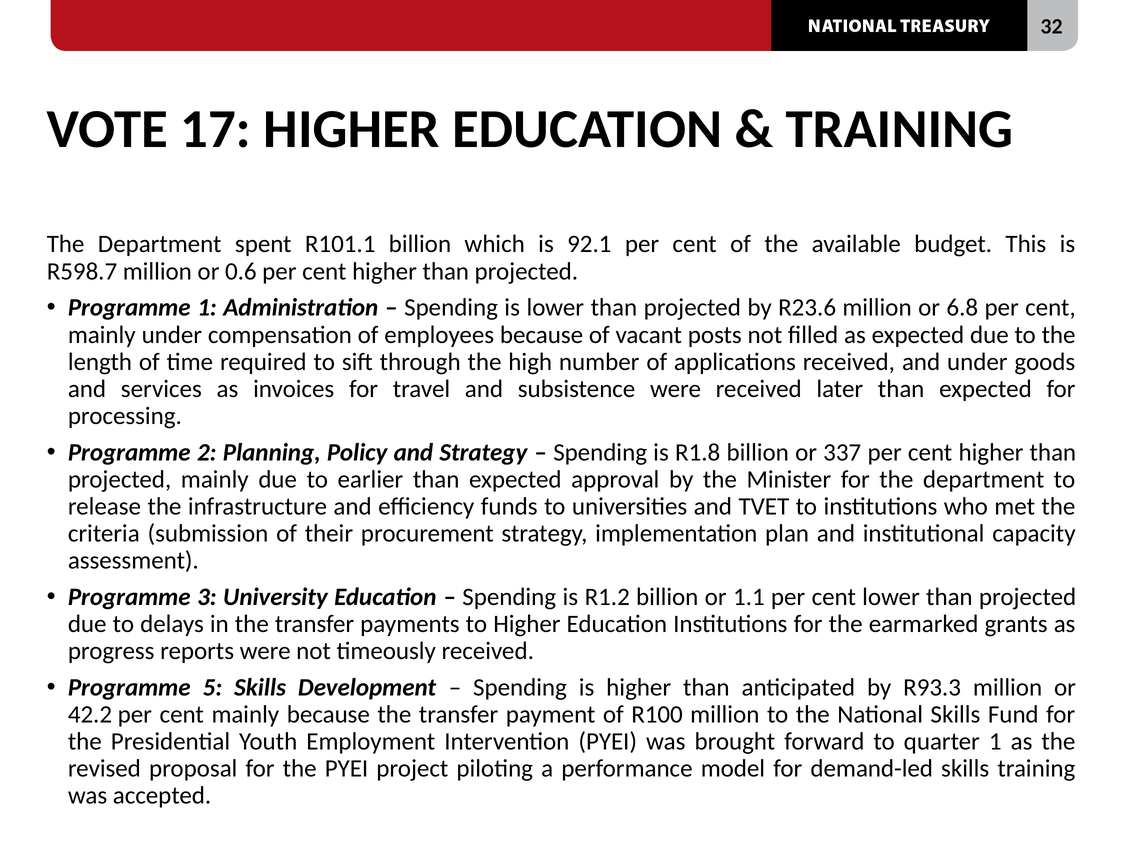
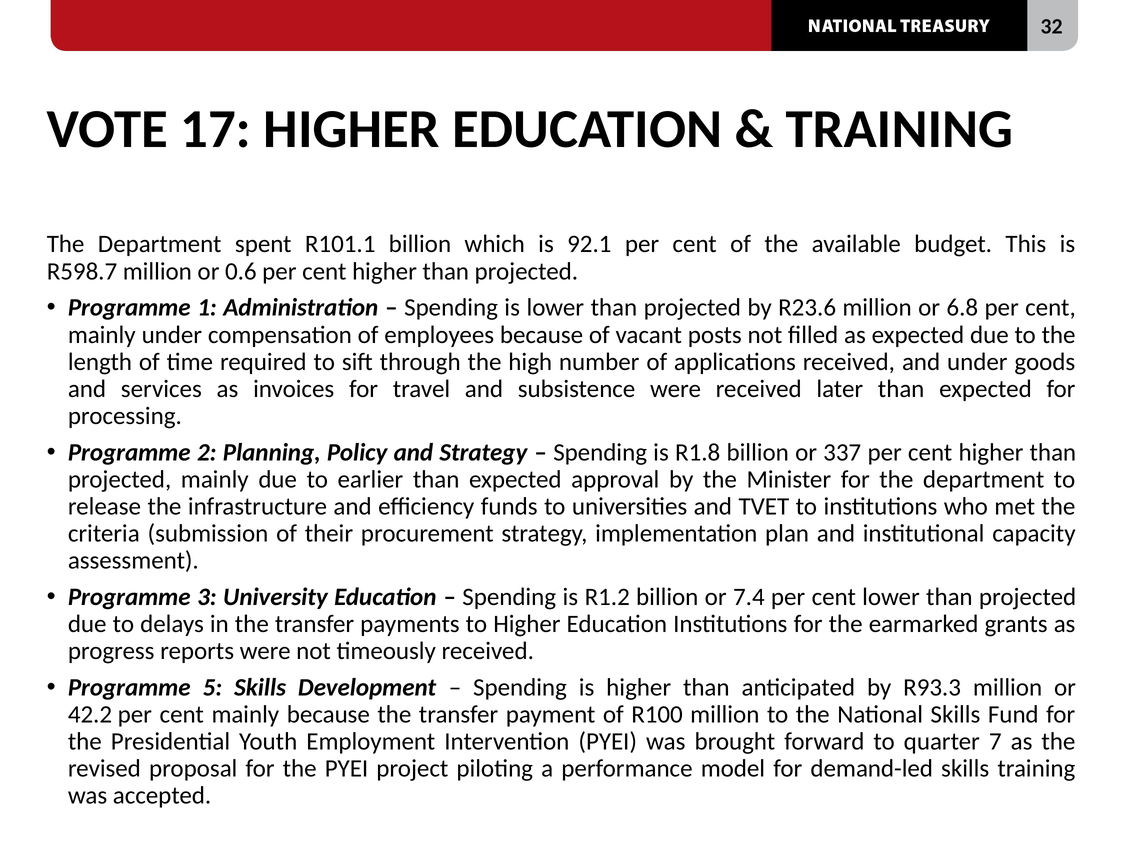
1.1: 1.1 -> 7.4
quarter 1: 1 -> 7
